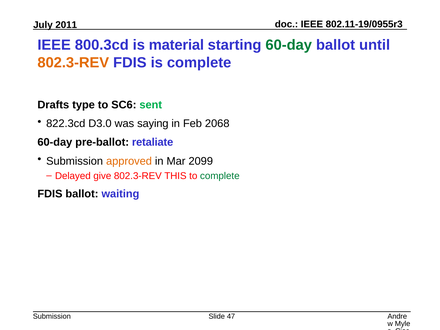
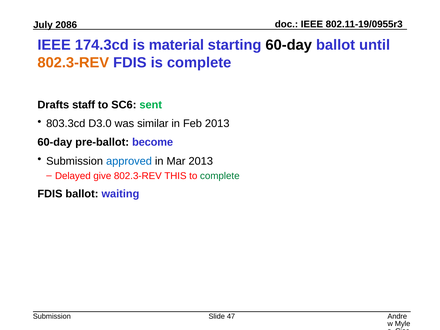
2011: 2011 -> 2086
800.3cd: 800.3cd -> 174.3cd
60-day at (289, 45) colour: green -> black
type: type -> staff
822.3cd: 822.3cd -> 803.3cd
saying: saying -> similar
Feb 2068: 2068 -> 2013
retaliate: retaliate -> become
approved colour: orange -> blue
Mar 2099: 2099 -> 2013
